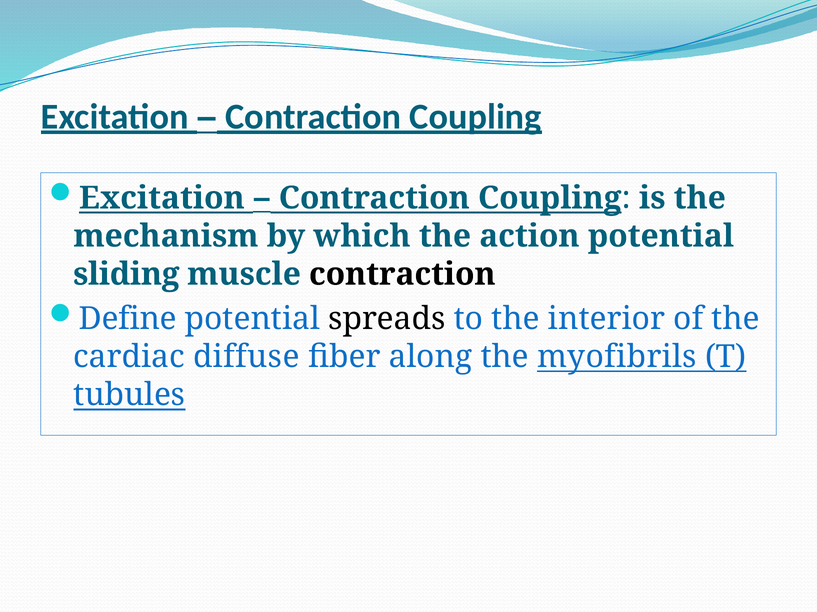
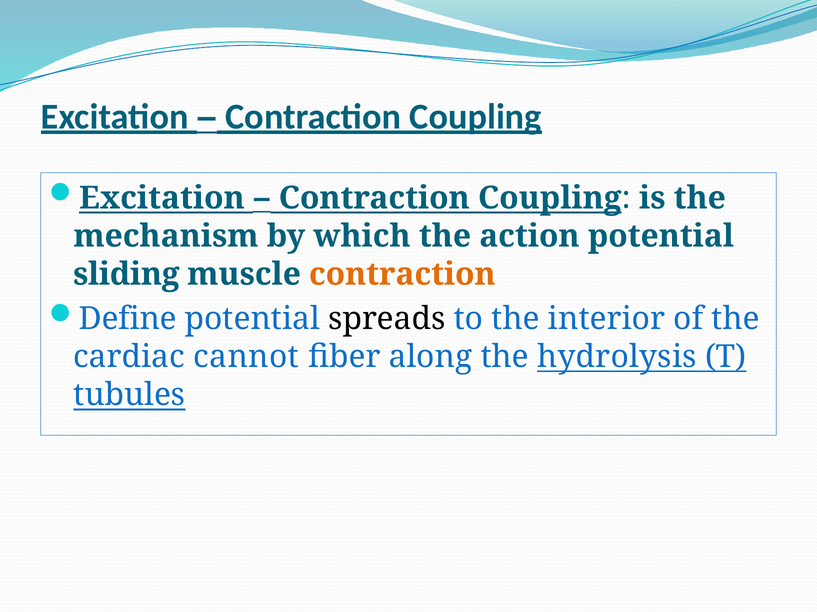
contraction at (402, 275) colour: black -> orange
diffuse: diffuse -> cannot
myofibrils: myofibrils -> hydrolysis
